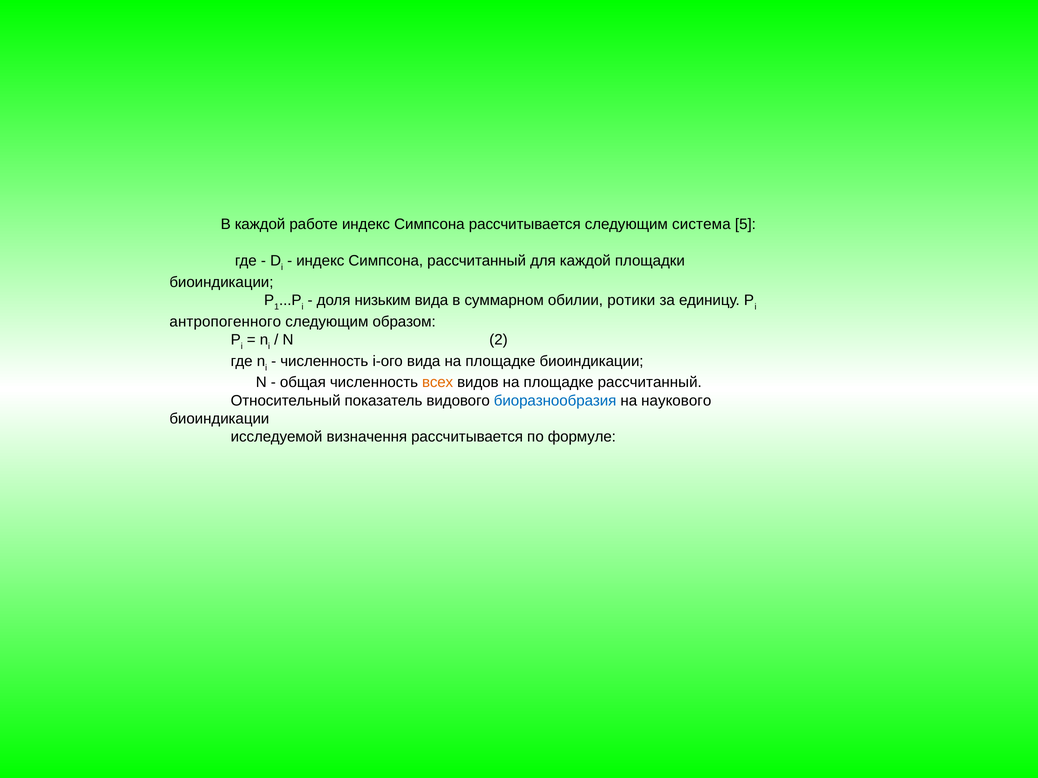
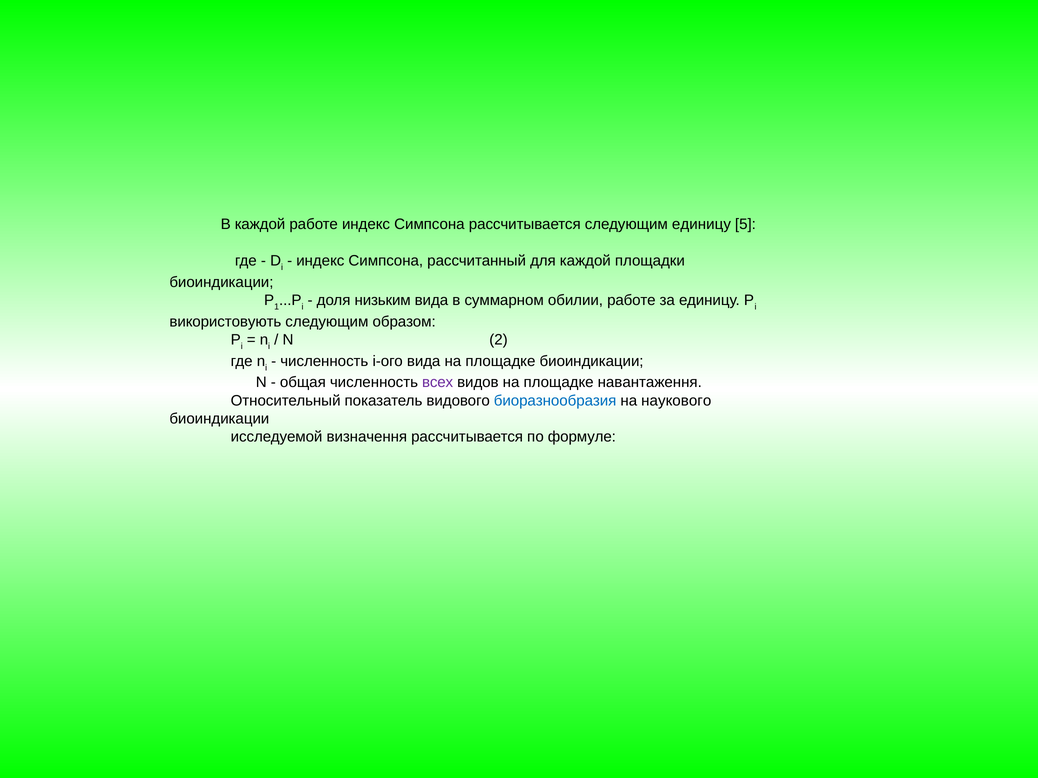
следующим система: система -> единицу
обилии ротики: ротики -> работе
антропогенного: антропогенного -> використовують
всех colour: orange -> purple
площадке рассчитанный: рассчитанный -> навантаження
